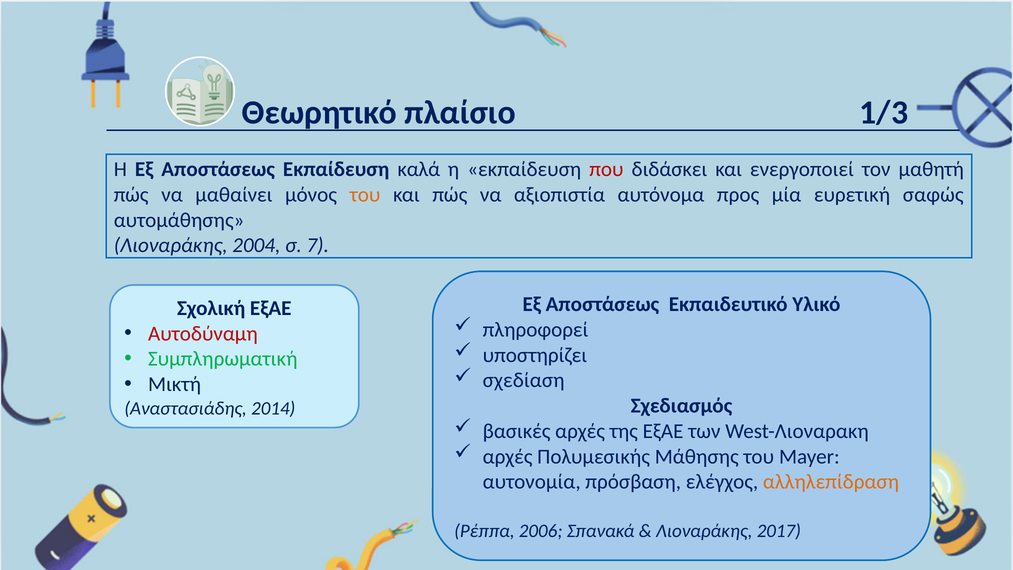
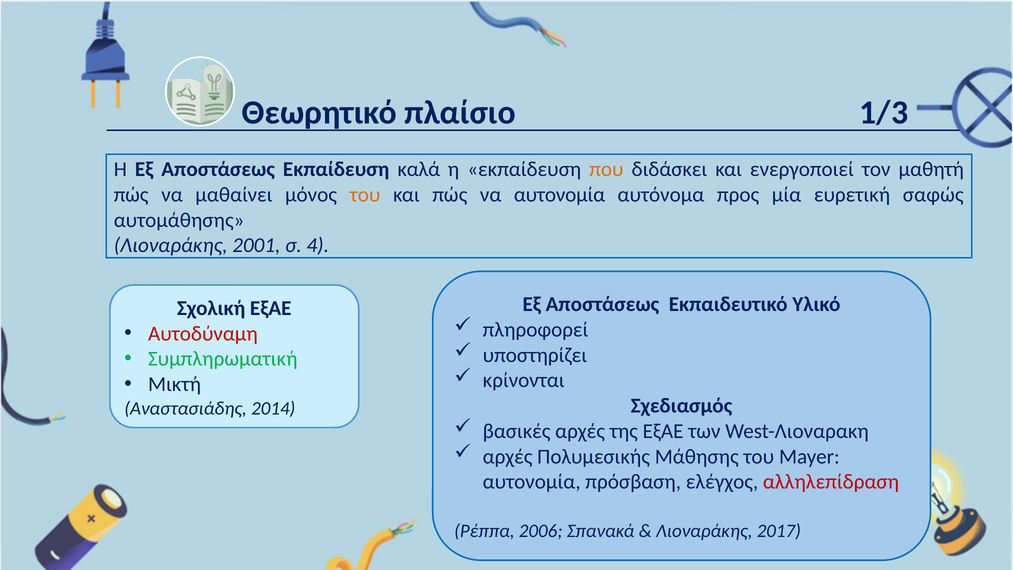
που colour: red -> orange
να αξιοπιστία: αξιοπιστία -> αυτονομία
2004: 2004 -> 2001
7: 7 -> 4
σχεδίαση: σχεδίαση -> κρίνονται
αλληλεπίδραση colour: orange -> red
